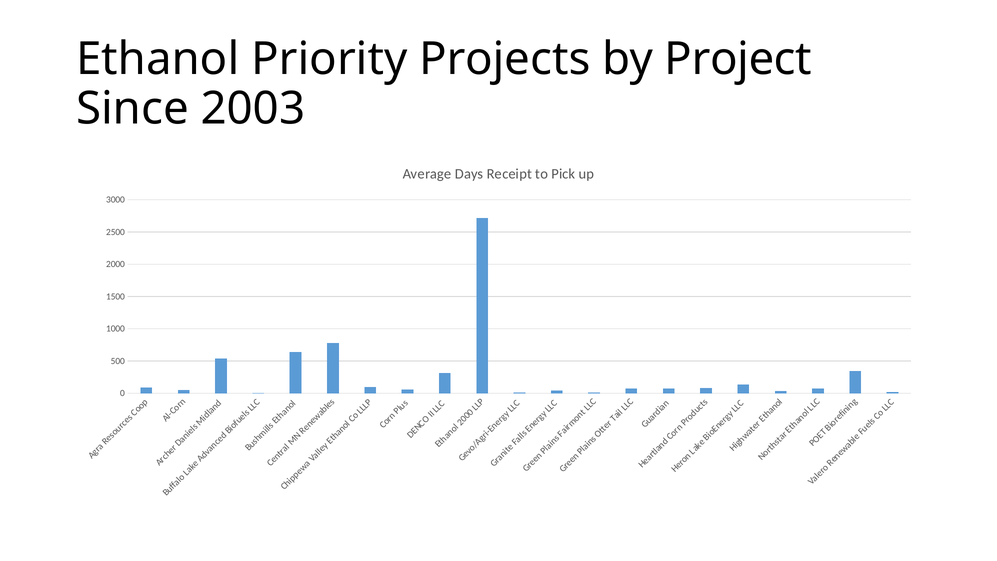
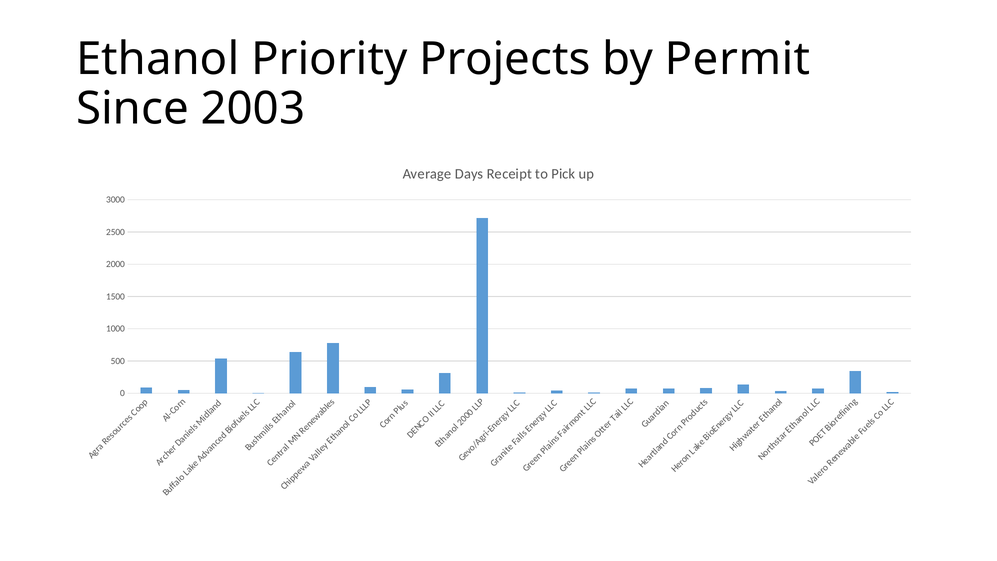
Project: Project -> Permit
